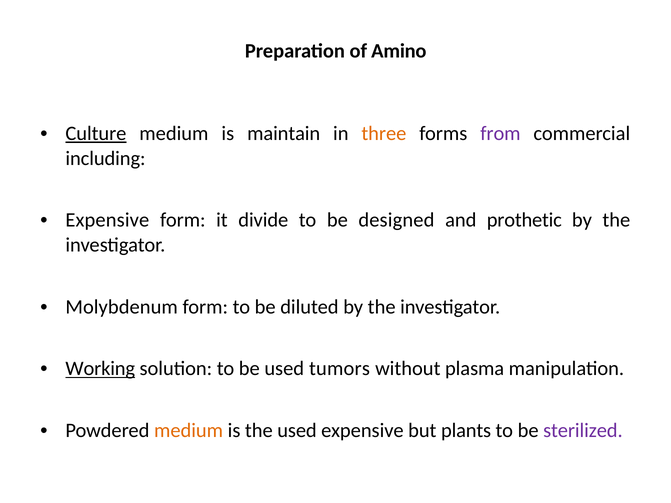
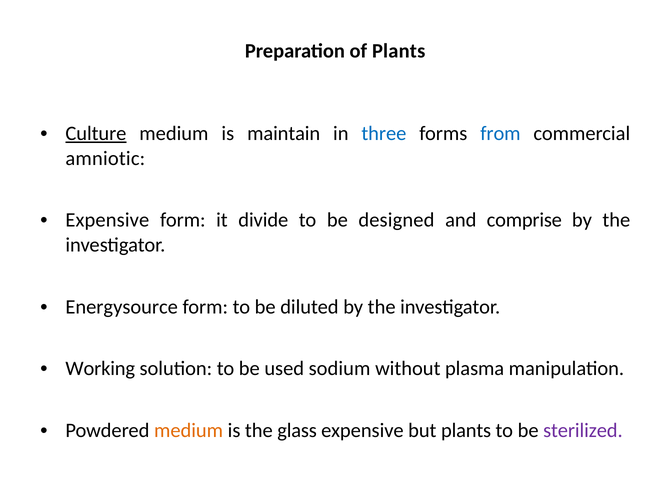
of Amino: Amino -> Plants
three colour: orange -> blue
from colour: purple -> blue
including: including -> amniotic
prothetic: prothetic -> comprise
Molybdenum: Molybdenum -> Energysource
Working underline: present -> none
tumors: tumors -> sodium
the used: used -> glass
